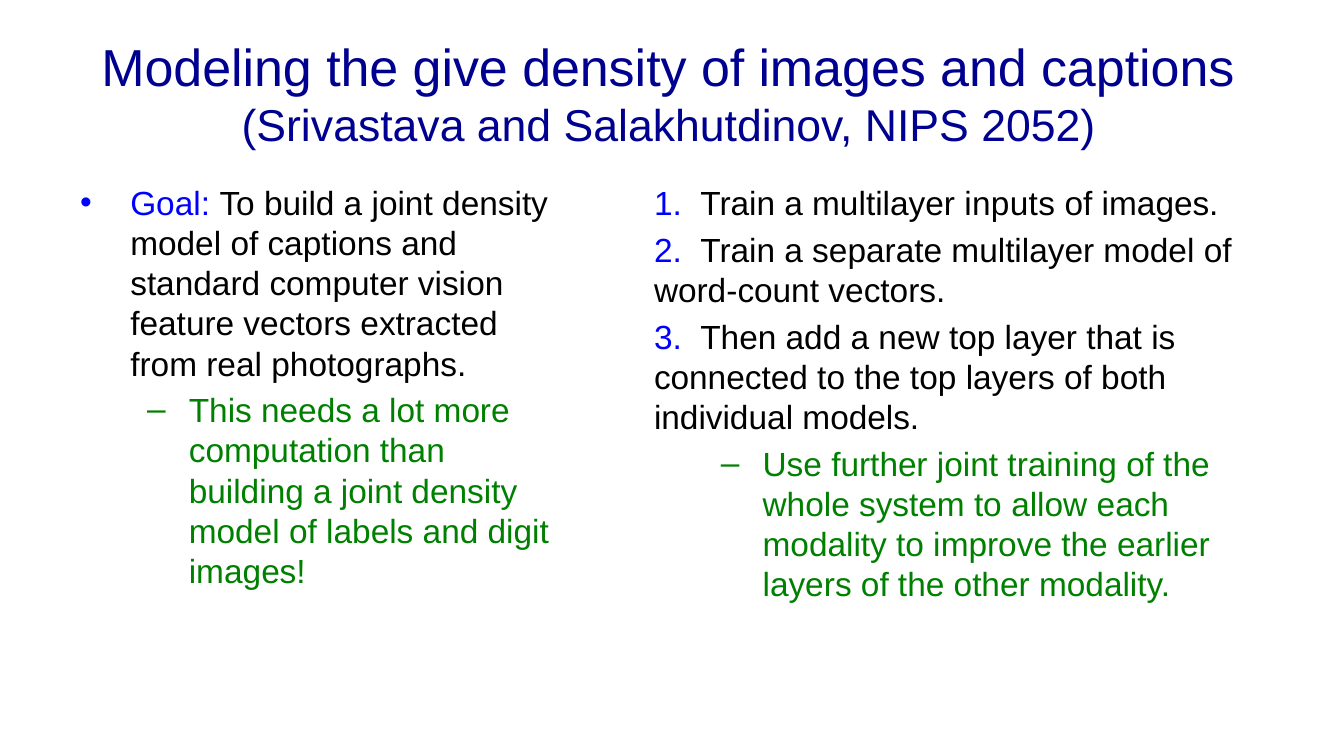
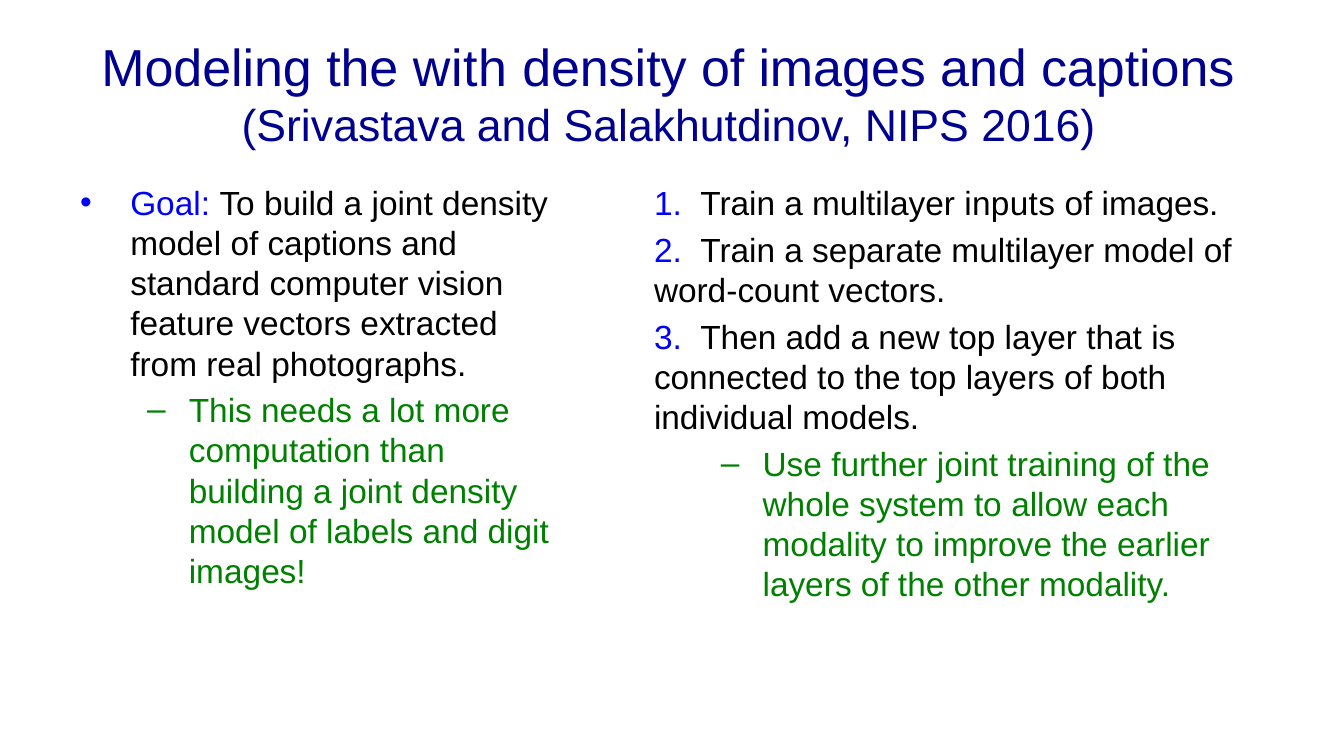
give: give -> with
2052: 2052 -> 2016
